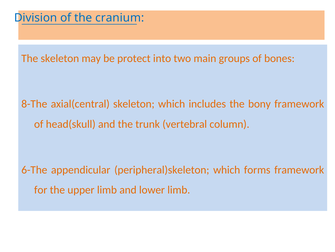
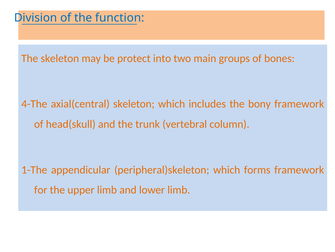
cranium: cranium -> function
8-The: 8-The -> 4-The
6-The: 6-The -> 1-The
